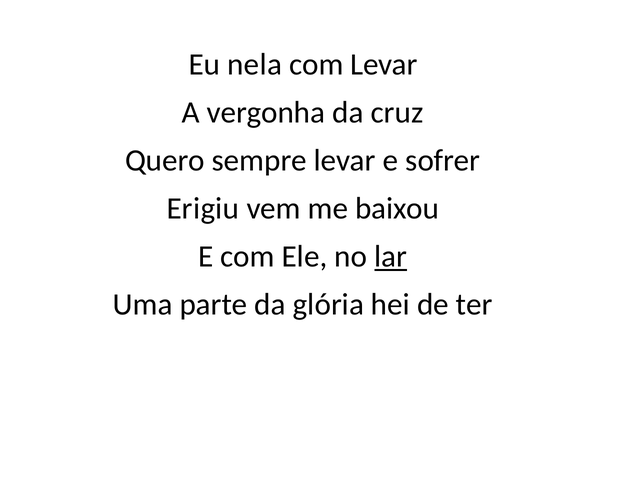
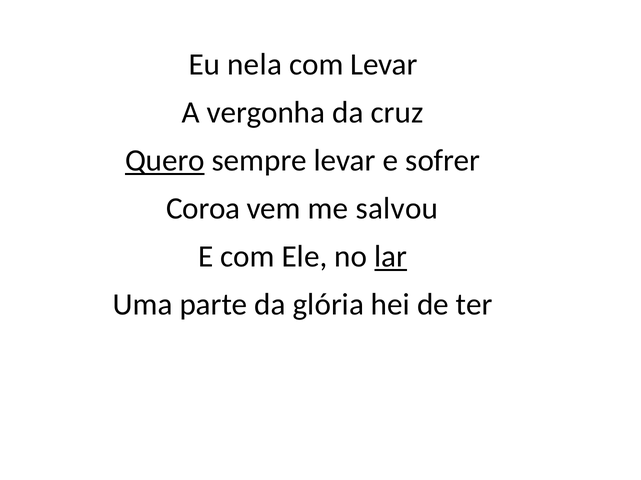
Quero underline: none -> present
Erigiu: Erigiu -> Coroa
baixou: baixou -> salvou
